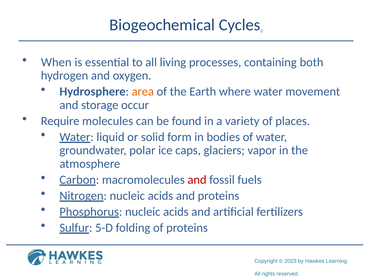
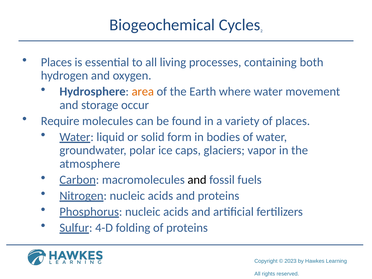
When at (56, 62): When -> Places
and at (197, 180) colour: red -> black
5-D: 5-D -> 4-D
